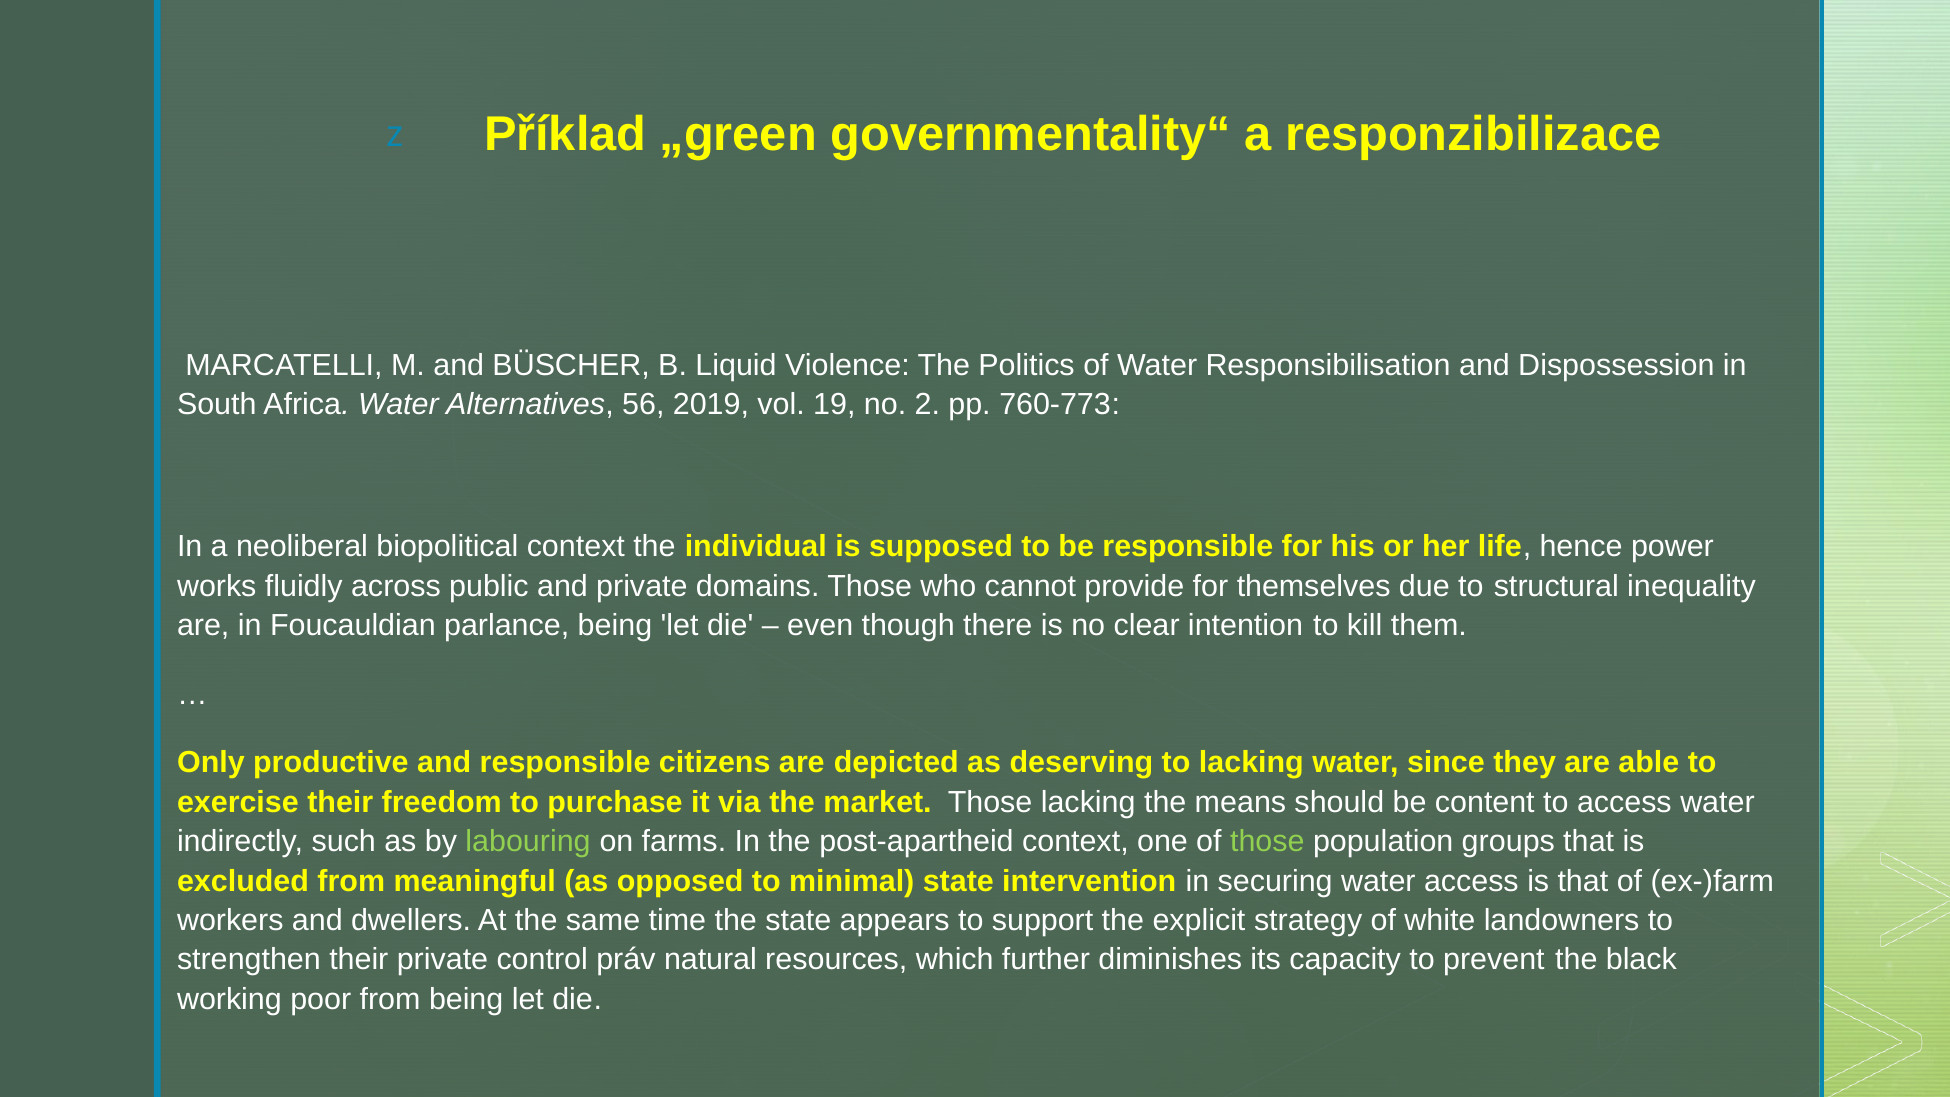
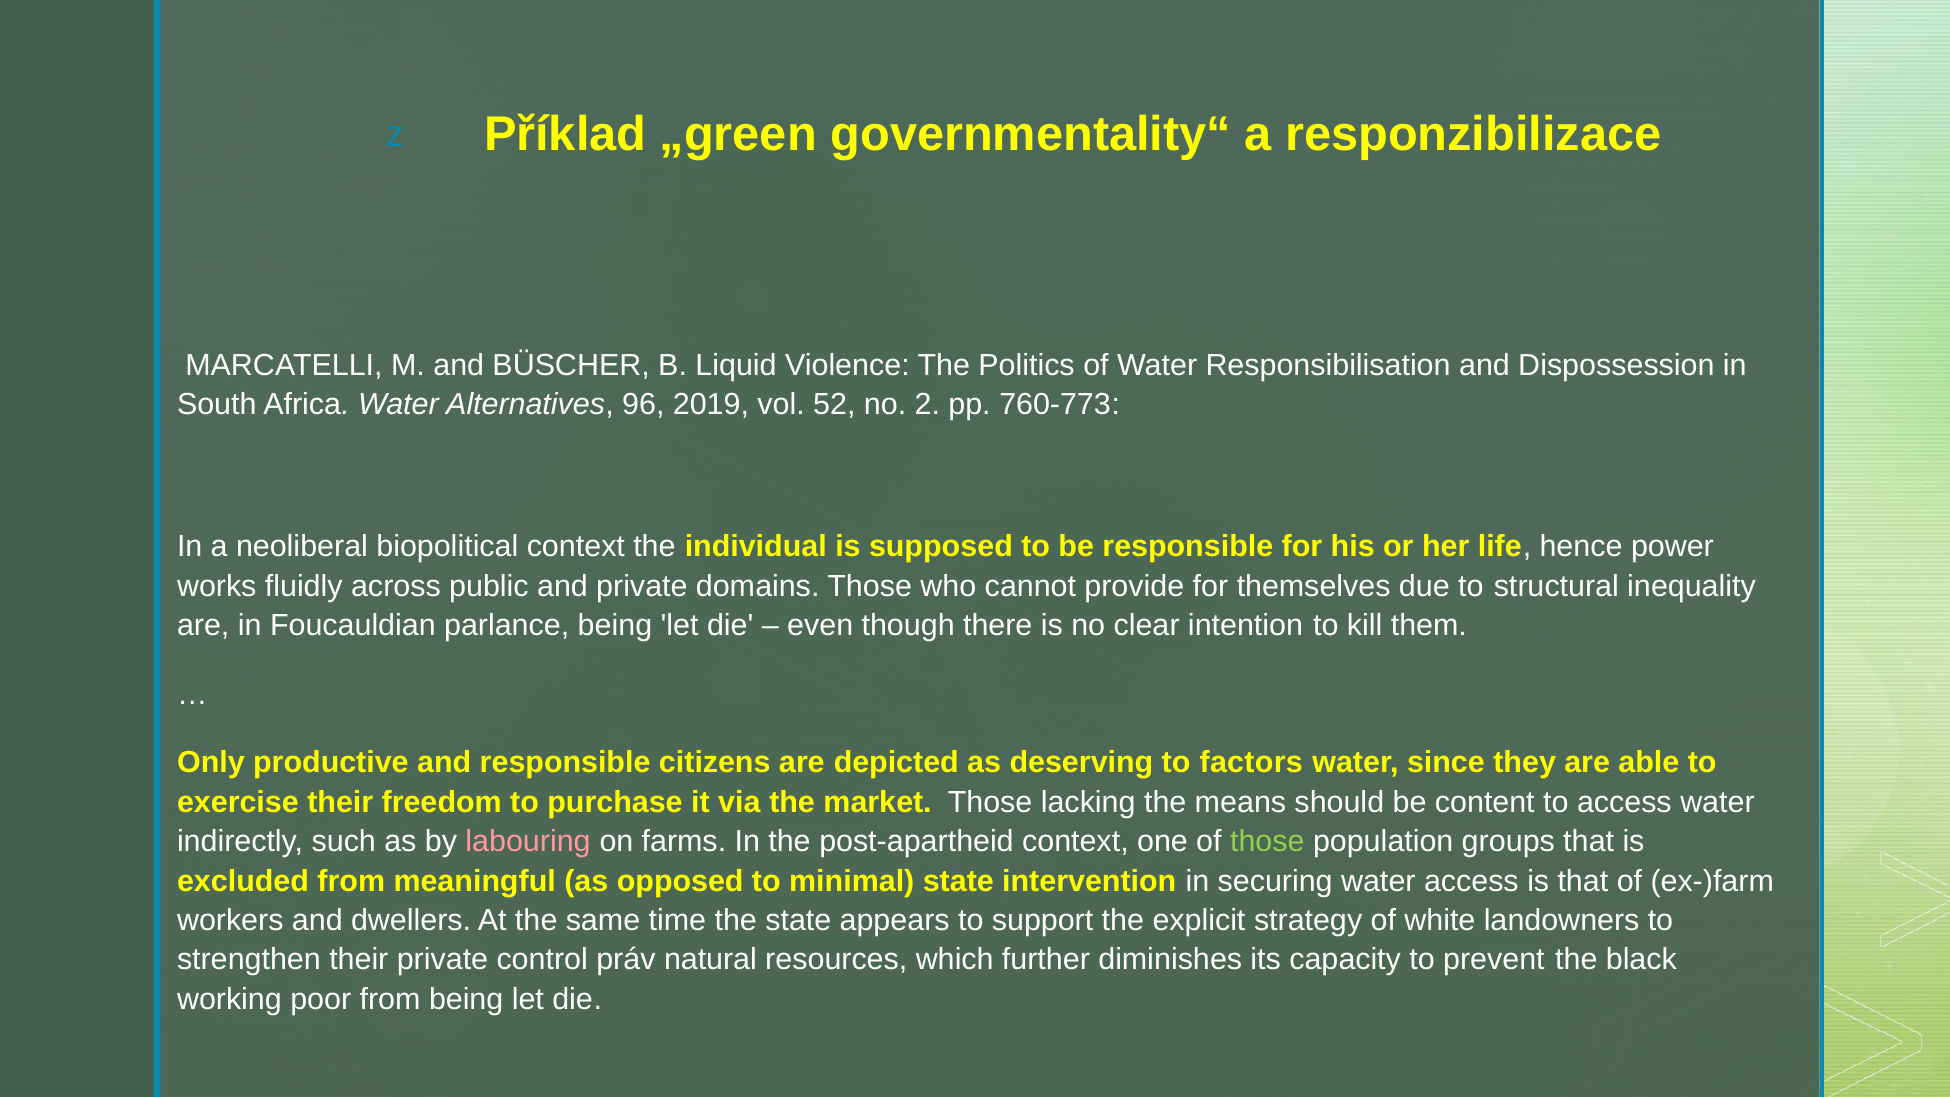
56: 56 -> 96
19: 19 -> 52
to lacking: lacking -> factors
labouring colour: light green -> pink
